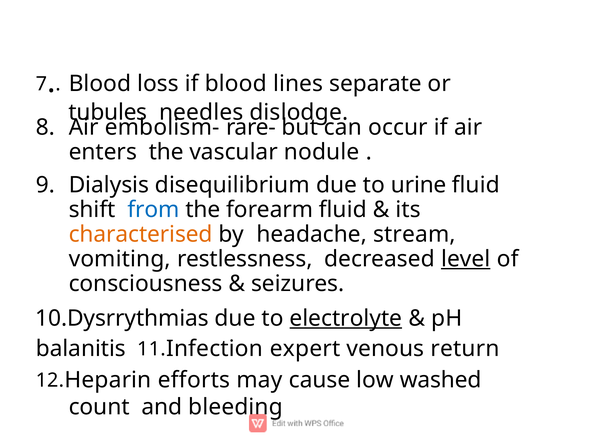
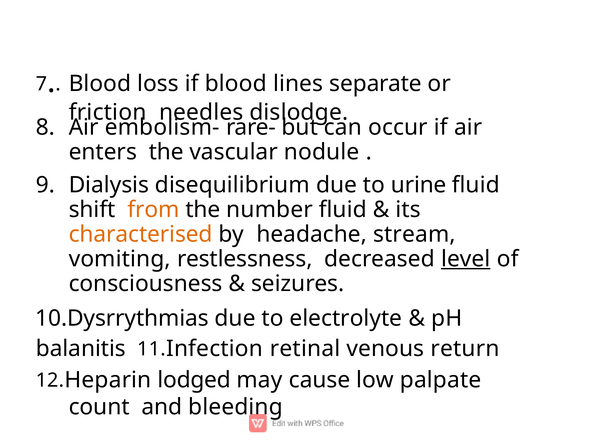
tubules: tubules -> friction
from colour: blue -> orange
forearm: forearm -> number
electrolyte underline: present -> none
expert: expert -> retinal
efforts: efforts -> lodged
washed: washed -> palpate
